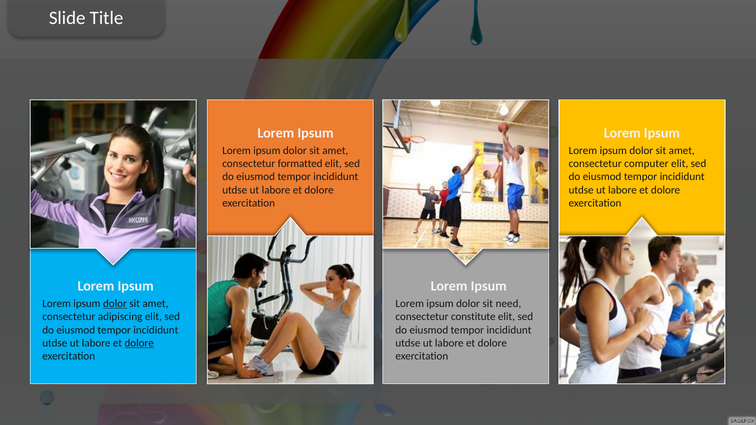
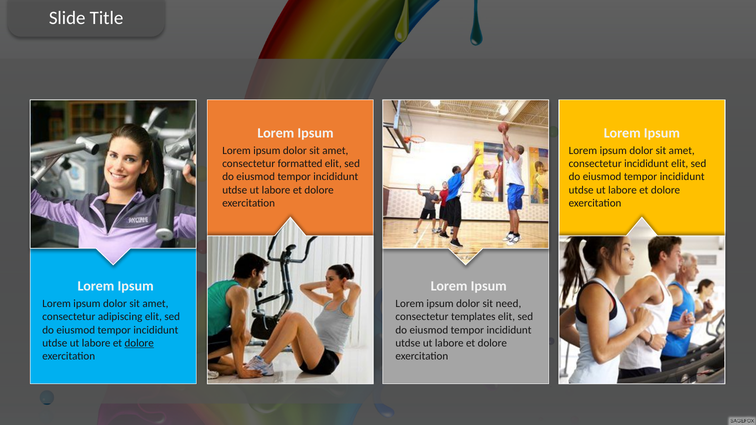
consectetur computer: computer -> incididunt
dolor at (115, 304) underline: present -> none
constitute: constitute -> templates
